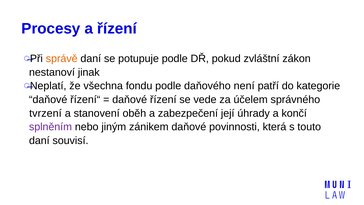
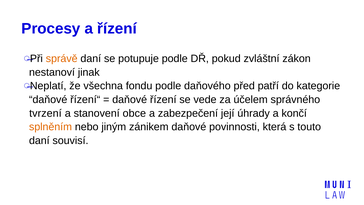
není: není -> před
oběh: oběh -> obce
splněním colour: purple -> orange
